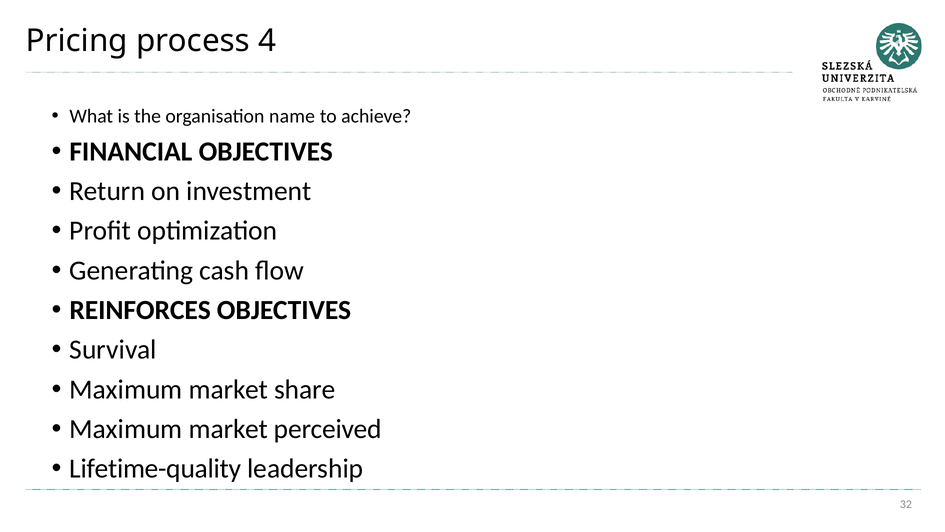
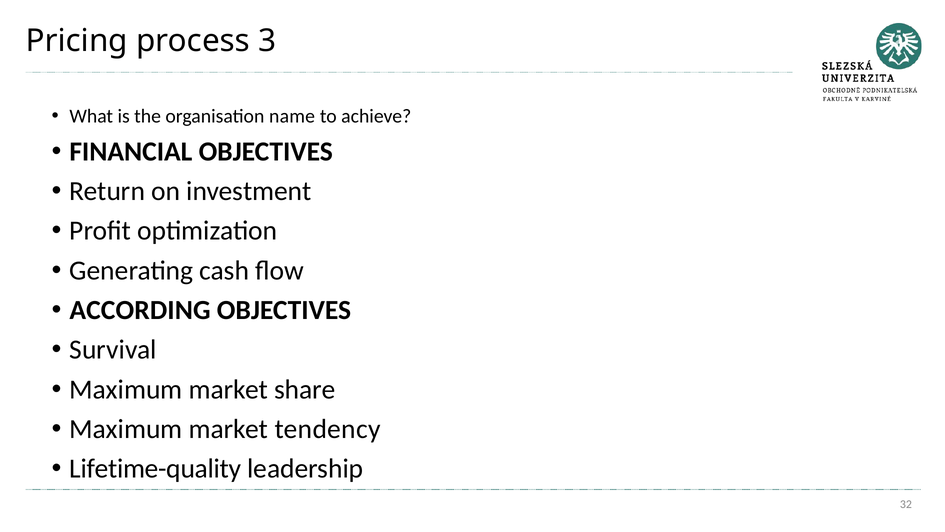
4: 4 -> 3
REINFORCES: REINFORCES -> ACCORDING
perceived: perceived -> tendency
